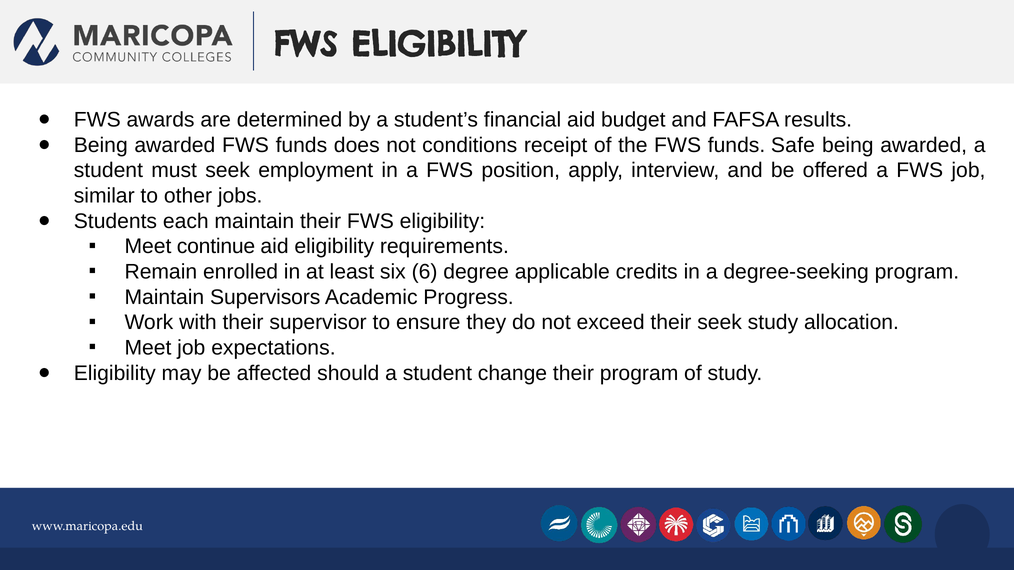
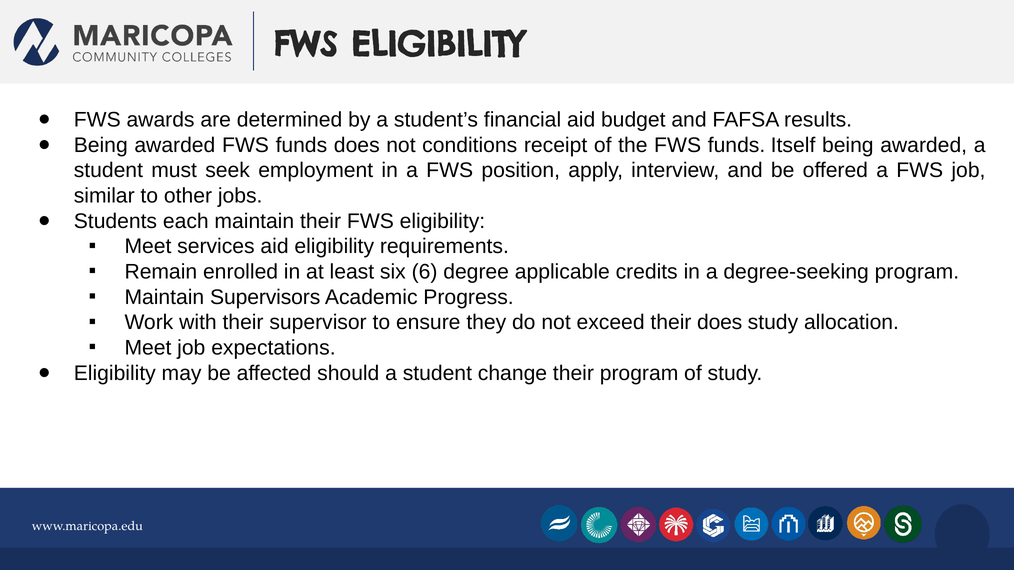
Safe: Safe -> Itself
continue: continue -> services
their seek: seek -> does
